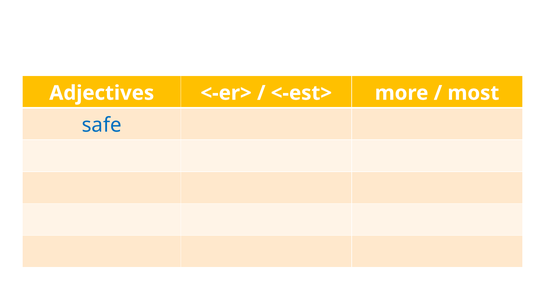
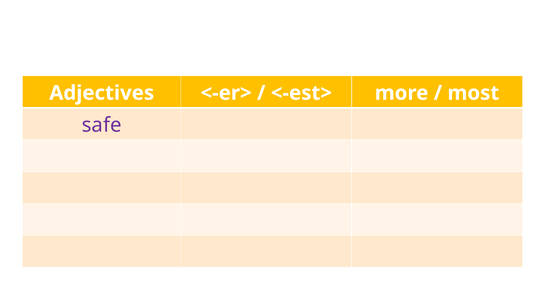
safe colour: blue -> purple
